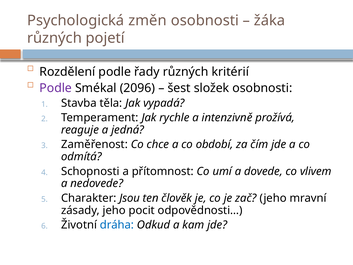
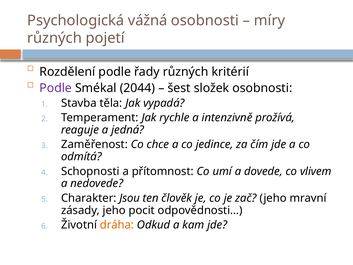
změn: změn -> vážná
žáka: žáka -> míry
2096: 2096 -> 2044
období: období -> jedince
dráha colour: blue -> orange
